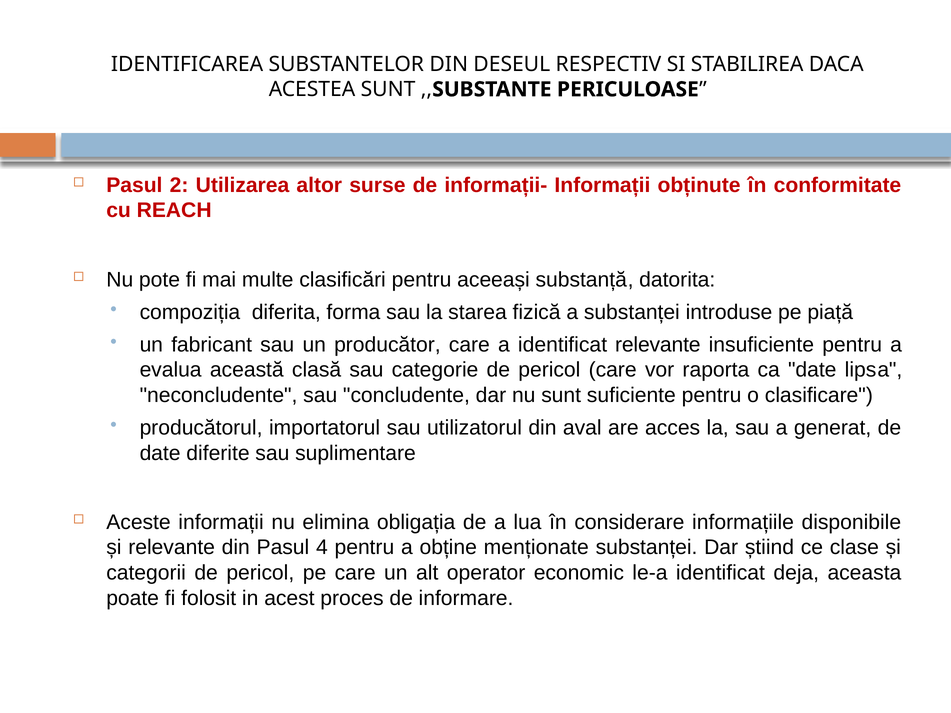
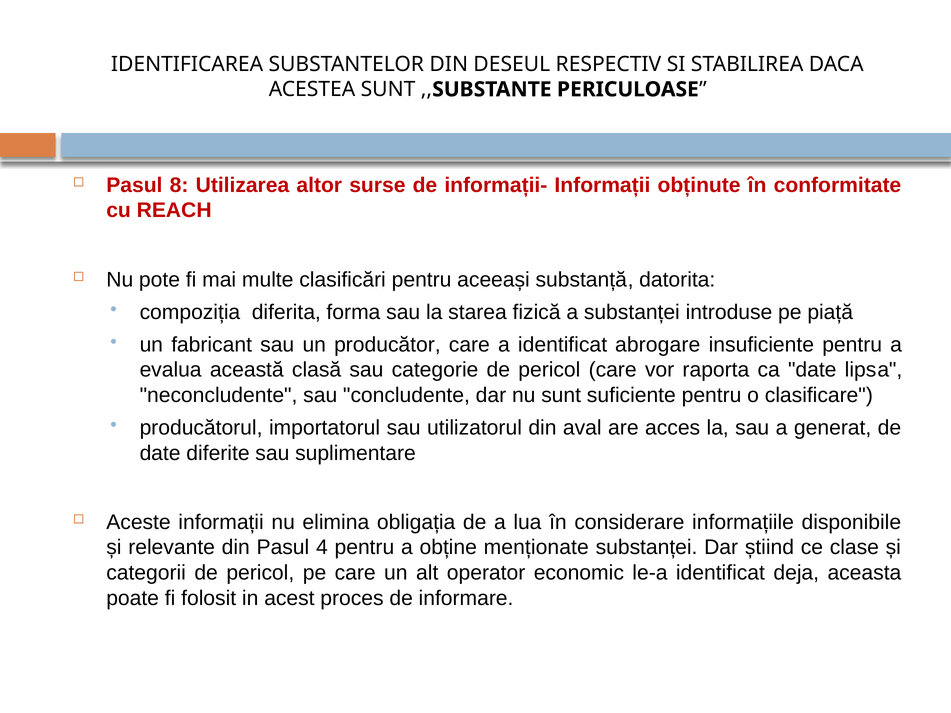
2: 2 -> 8
identificat relevante: relevante -> abrogare
